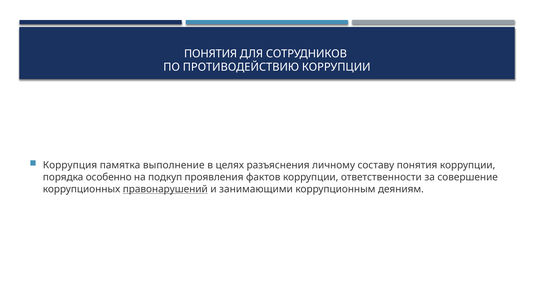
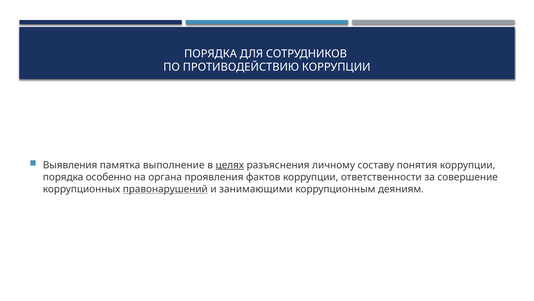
ПОНЯТИЯ at (211, 54): ПОНЯТИЯ -> ПОРЯДКА
Коррупция: Коррупция -> Выявления
целях underline: none -> present
подкуп: подкуп -> органа
